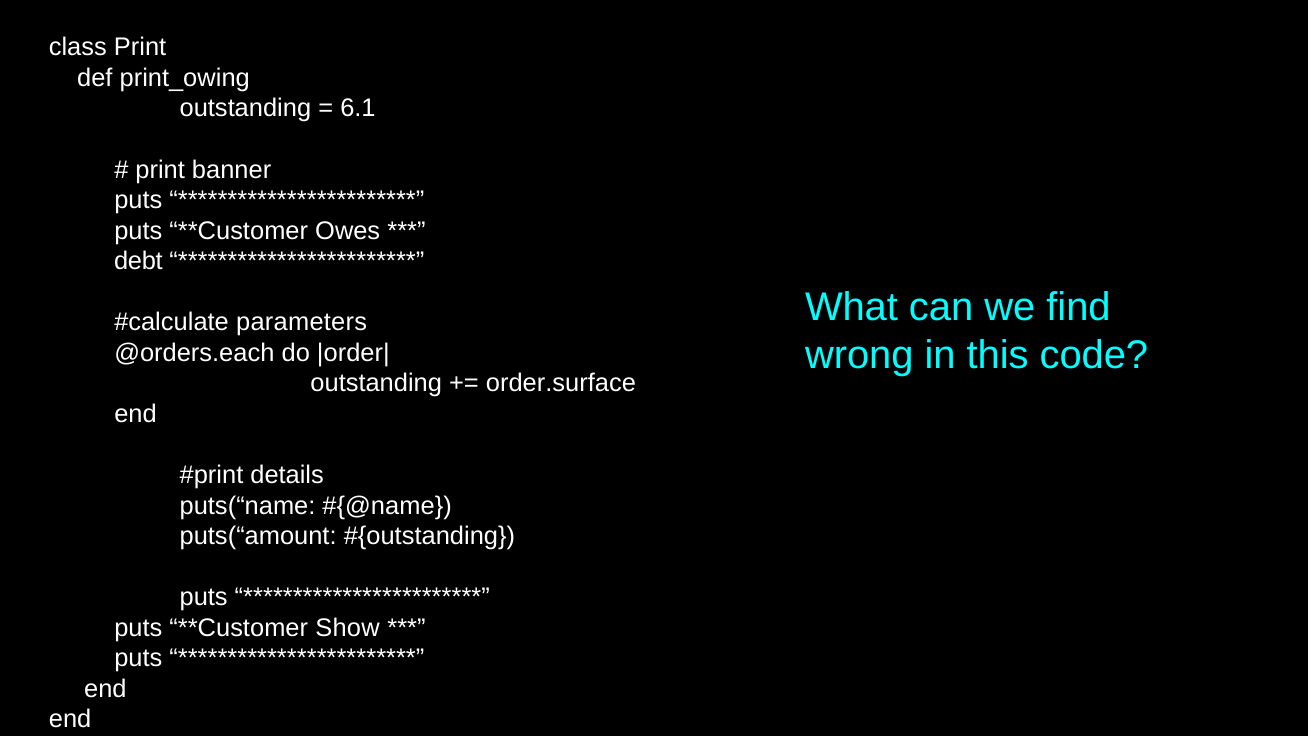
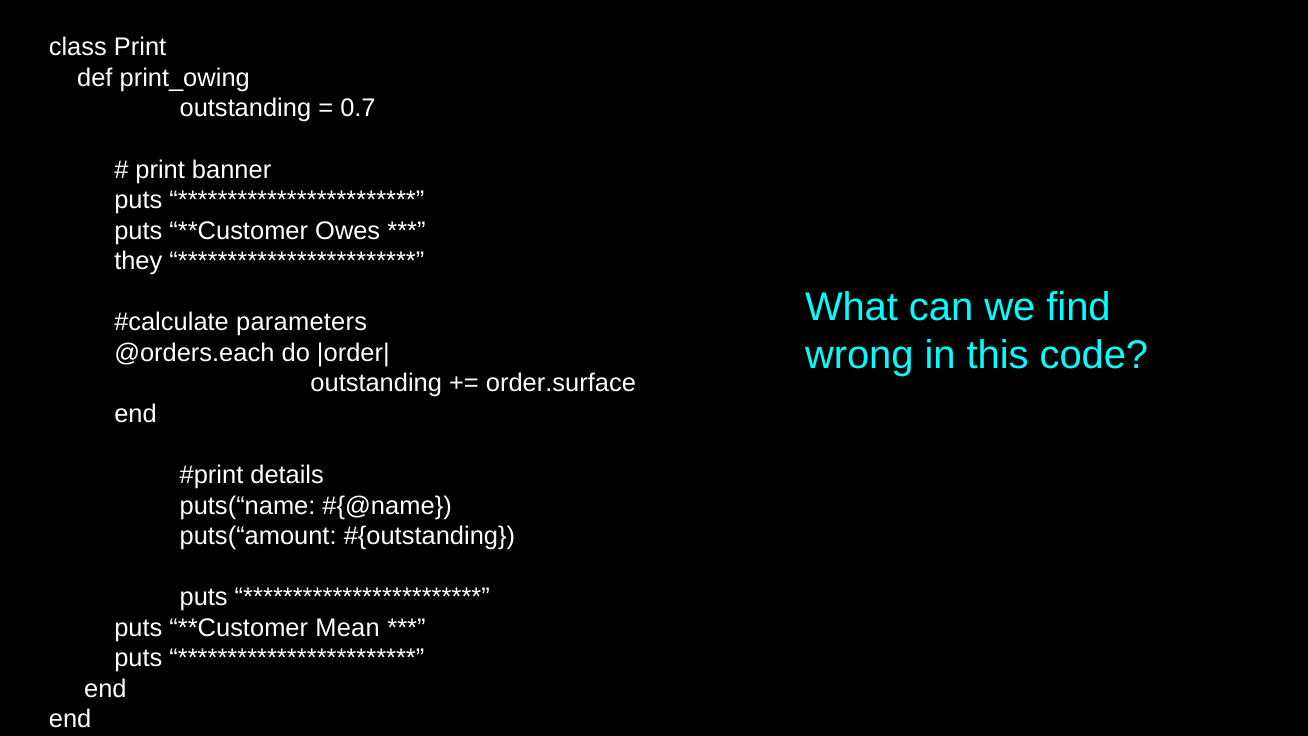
6.1: 6.1 -> 0.7
debt: debt -> they
Show: Show -> Mean
